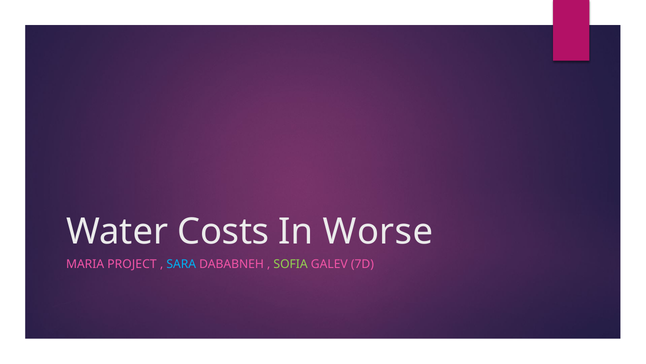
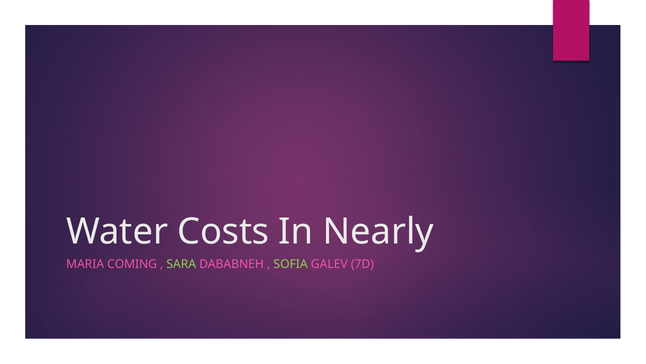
Worse: Worse -> Nearly
PROJECT: PROJECT -> COMING
SARA colour: light blue -> light green
